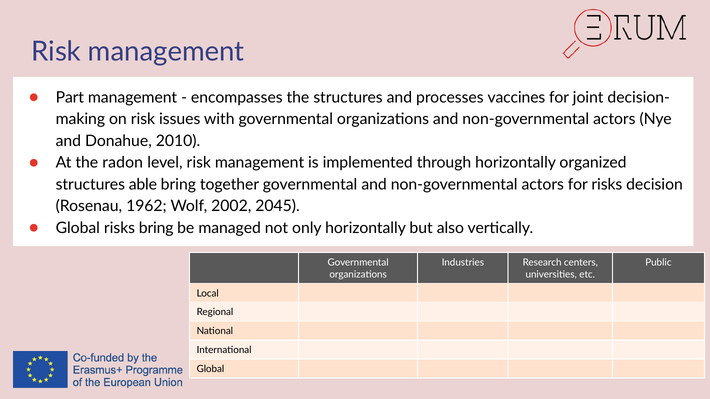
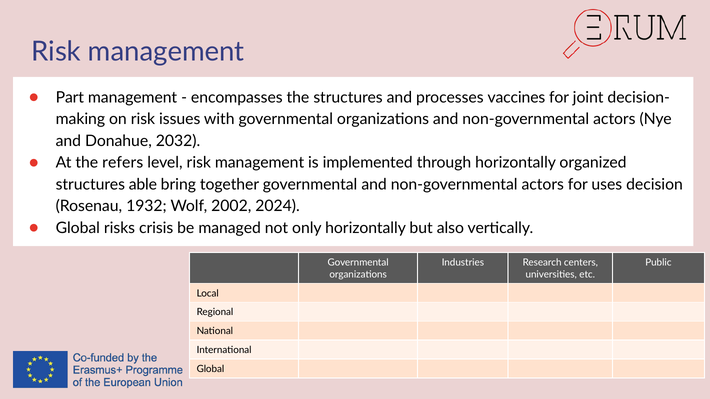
2010: 2010 -> 2032
radon: radon -> refers
for risks: risks -> uses
1962: 1962 -> 1932
2045: 2045 -> 2024
risks bring: bring -> crisis
